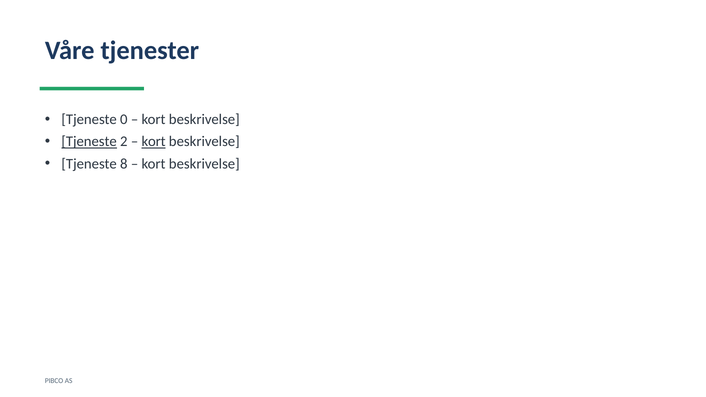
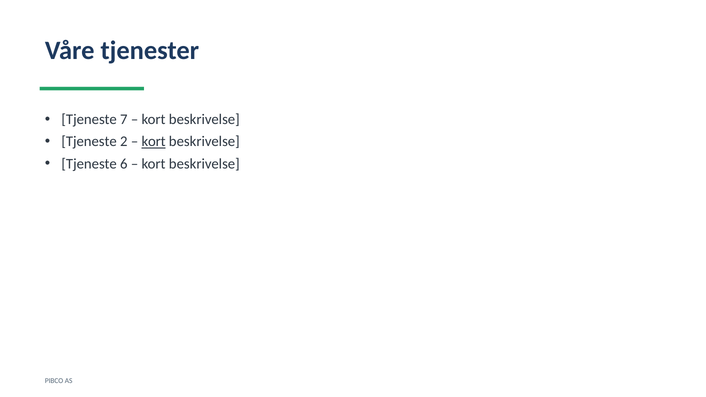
0: 0 -> 7
Tjeneste at (89, 142) underline: present -> none
8: 8 -> 6
